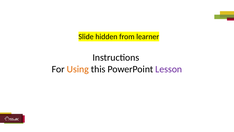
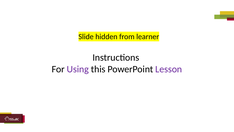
Using colour: orange -> purple
